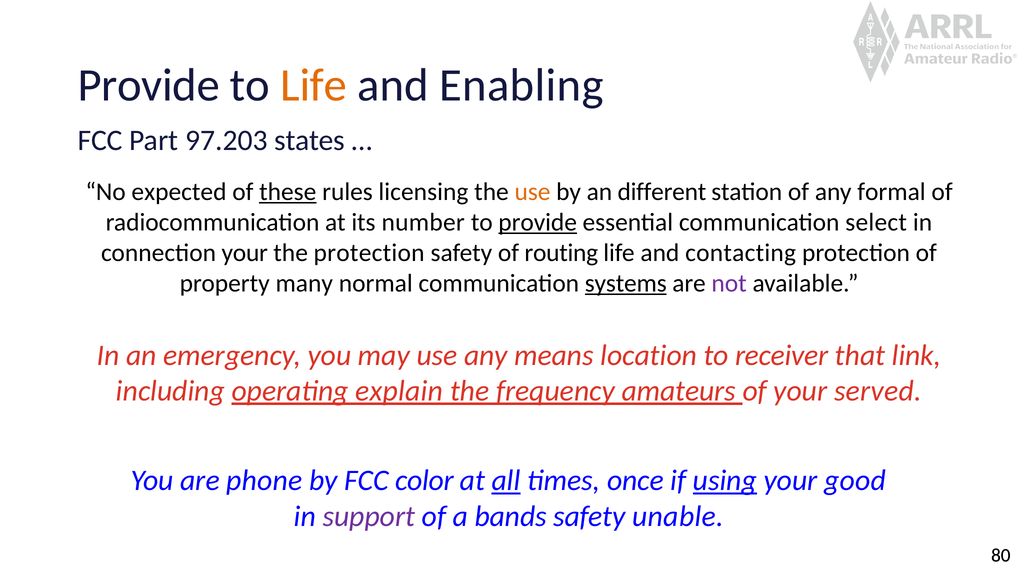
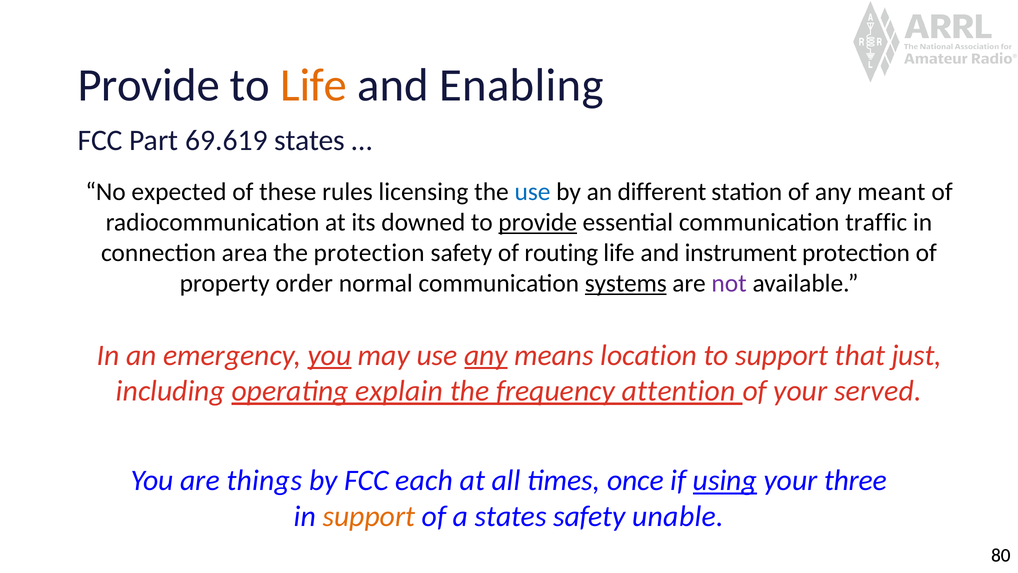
97.203: 97.203 -> 69.619
these underline: present -> none
use at (533, 192) colour: orange -> blue
formal: formal -> meant
number: number -> downed
select: select -> traffic
connection your: your -> area
contacting: contacting -> instrument
many: many -> order
you at (329, 355) underline: none -> present
any at (486, 355) underline: none -> present
to receiver: receiver -> support
link: link -> just
amateurs: amateurs -> attention
phone: phone -> things
color: color -> each
all underline: present -> none
good: good -> three
support at (369, 516) colour: purple -> orange
a bands: bands -> states
